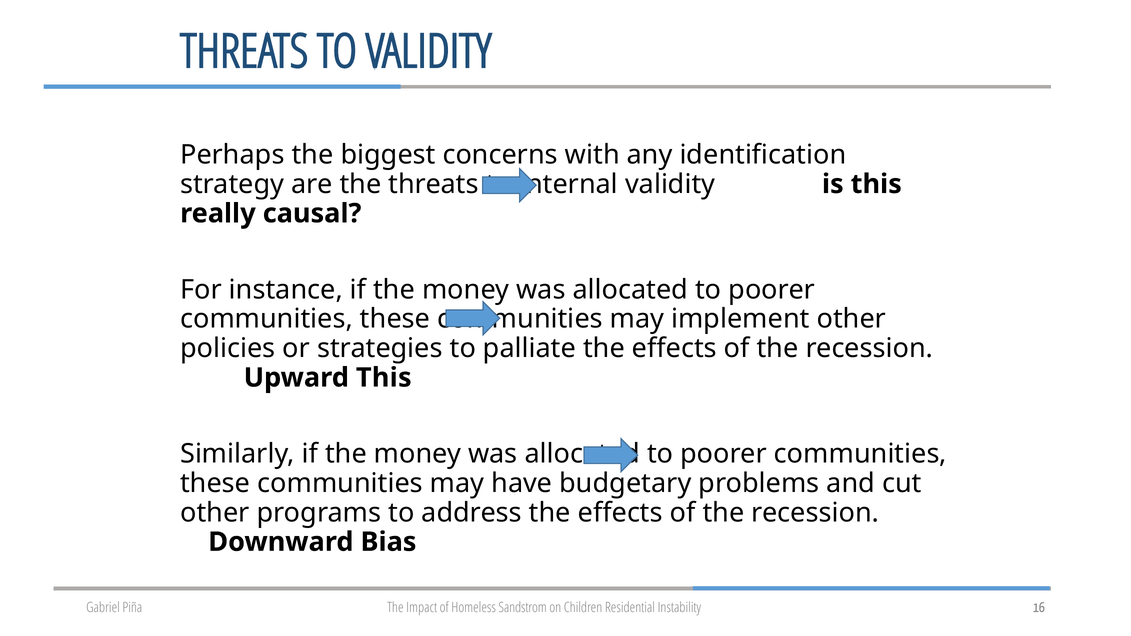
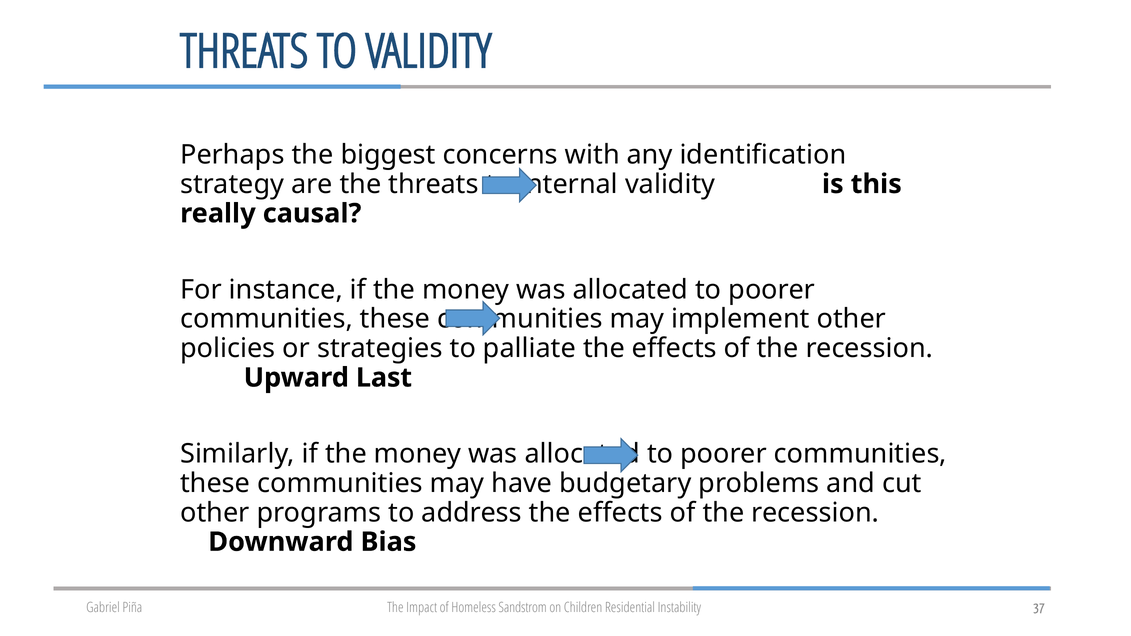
Upward This: This -> Last
16: 16 -> 37
